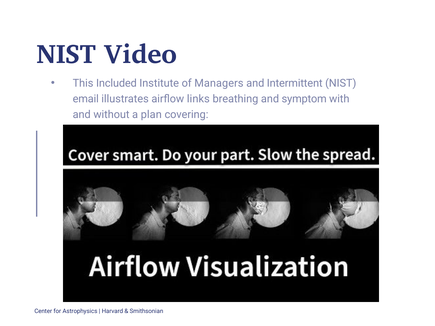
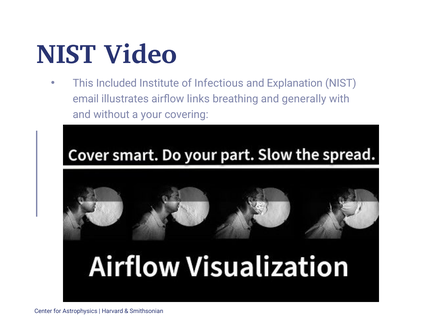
Managers: Managers -> Infectious
Intermittent: Intermittent -> Explanation
symptom: symptom -> generally
plan: plan -> your
